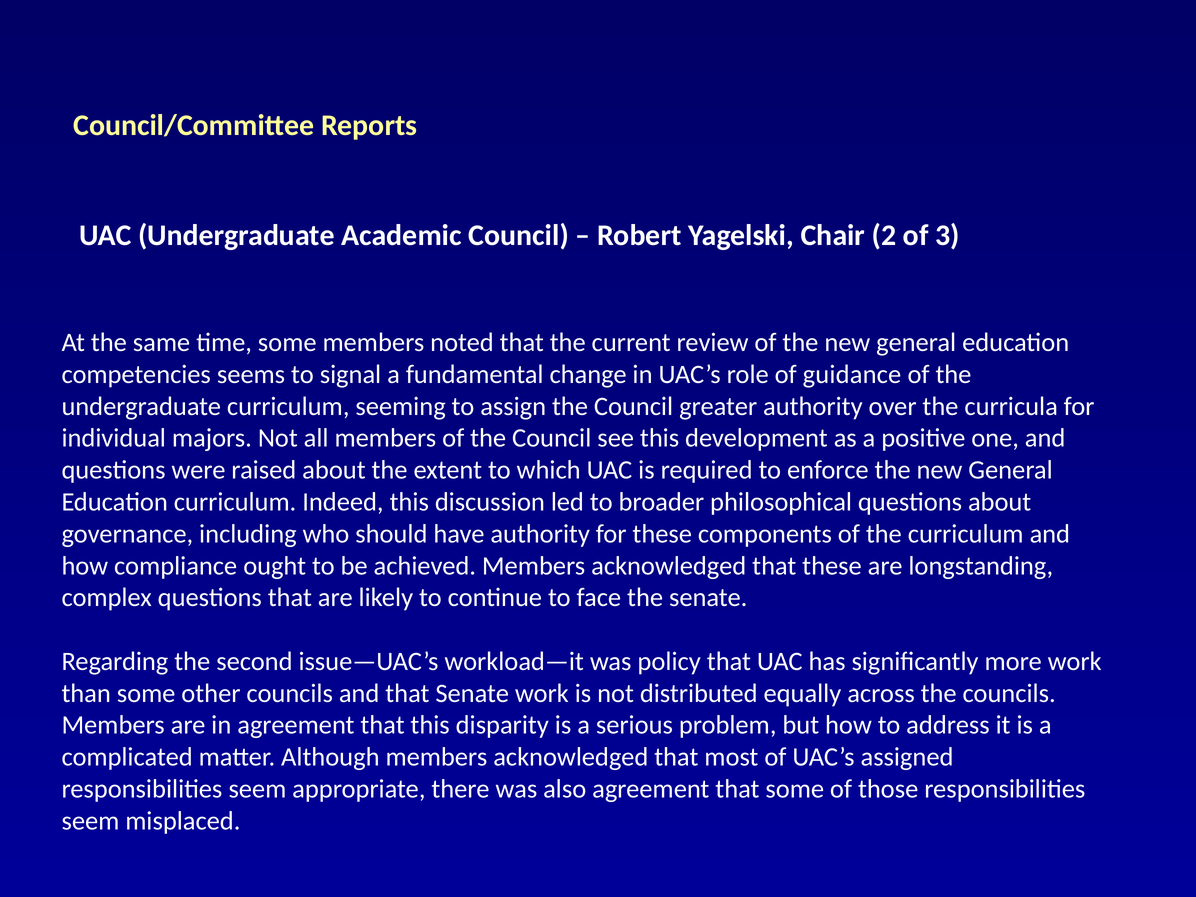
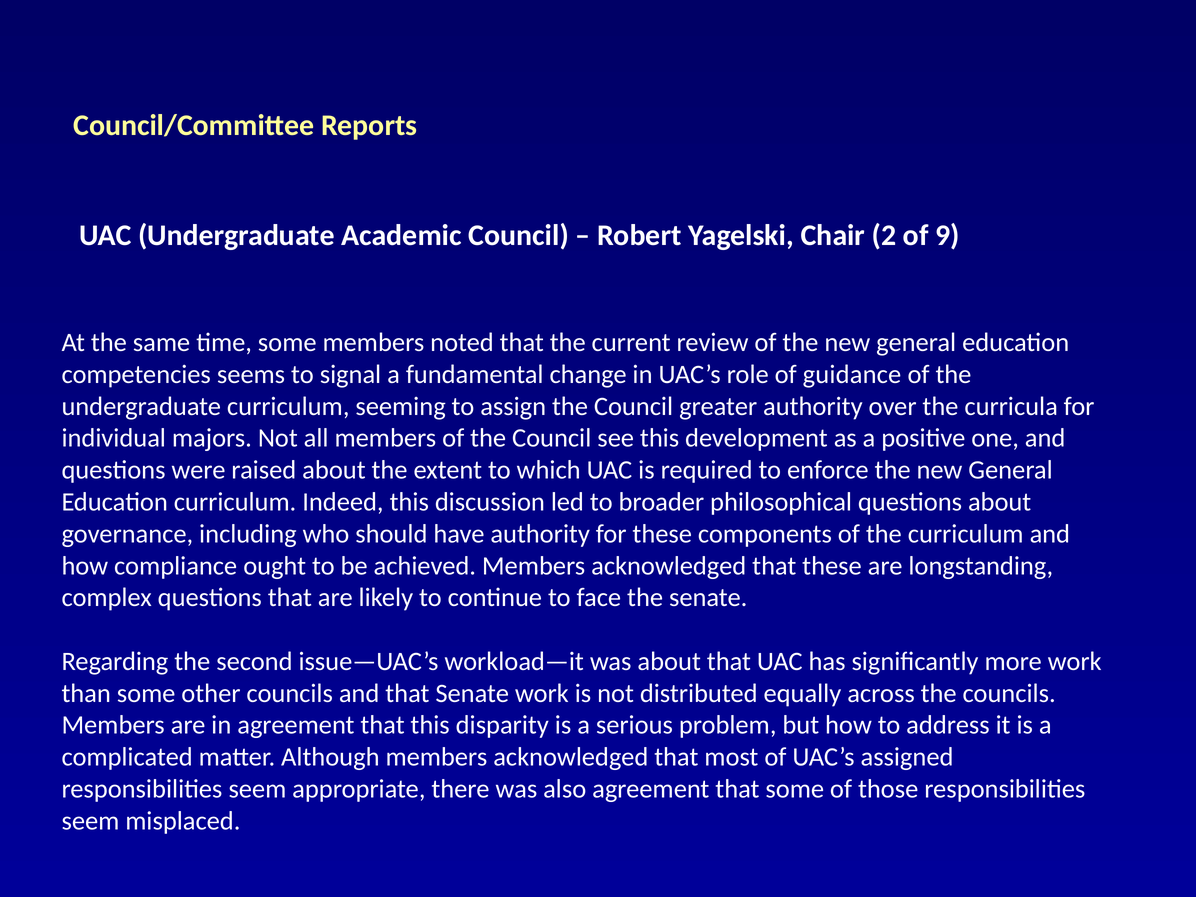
3: 3 -> 9
was policy: policy -> about
